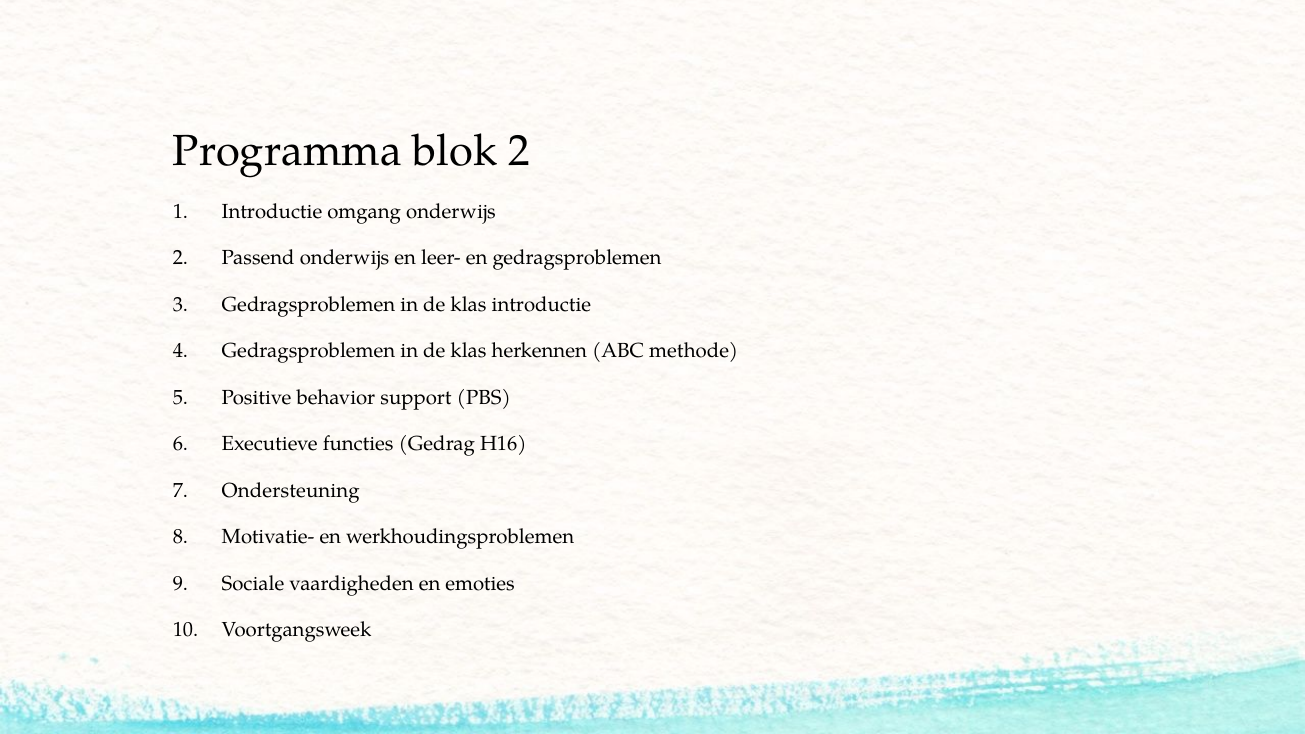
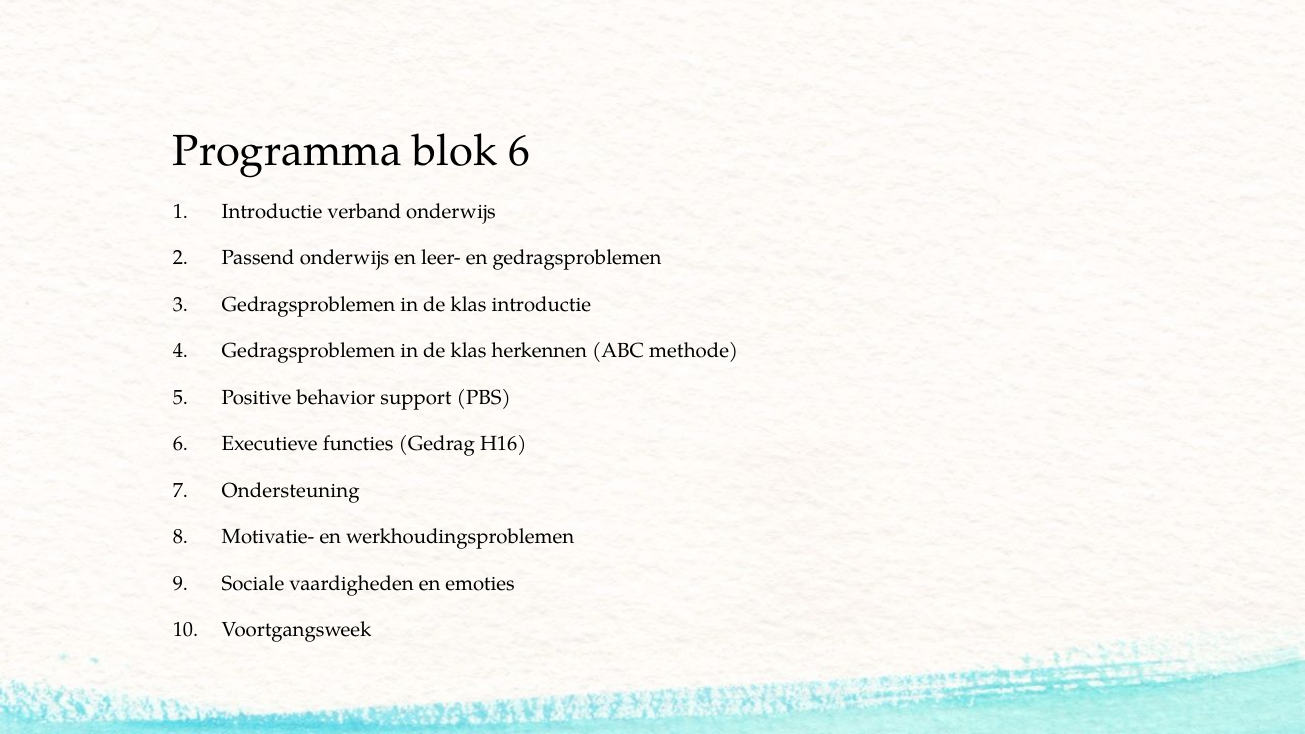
blok 2: 2 -> 6
omgang: omgang -> verband
